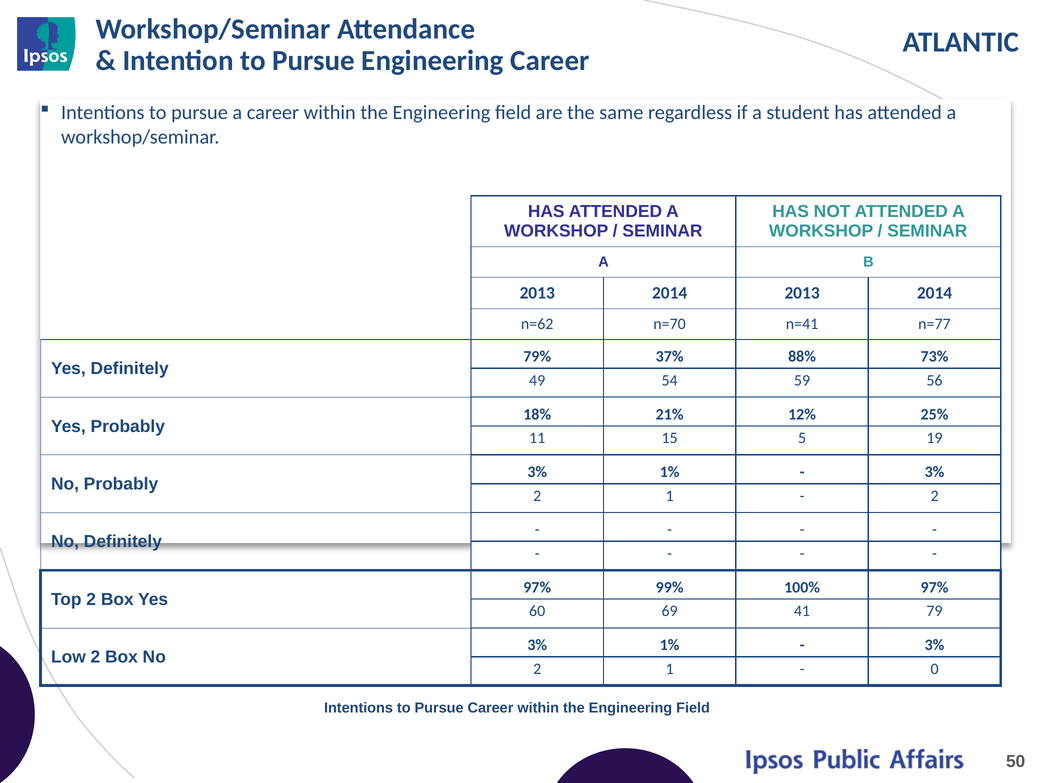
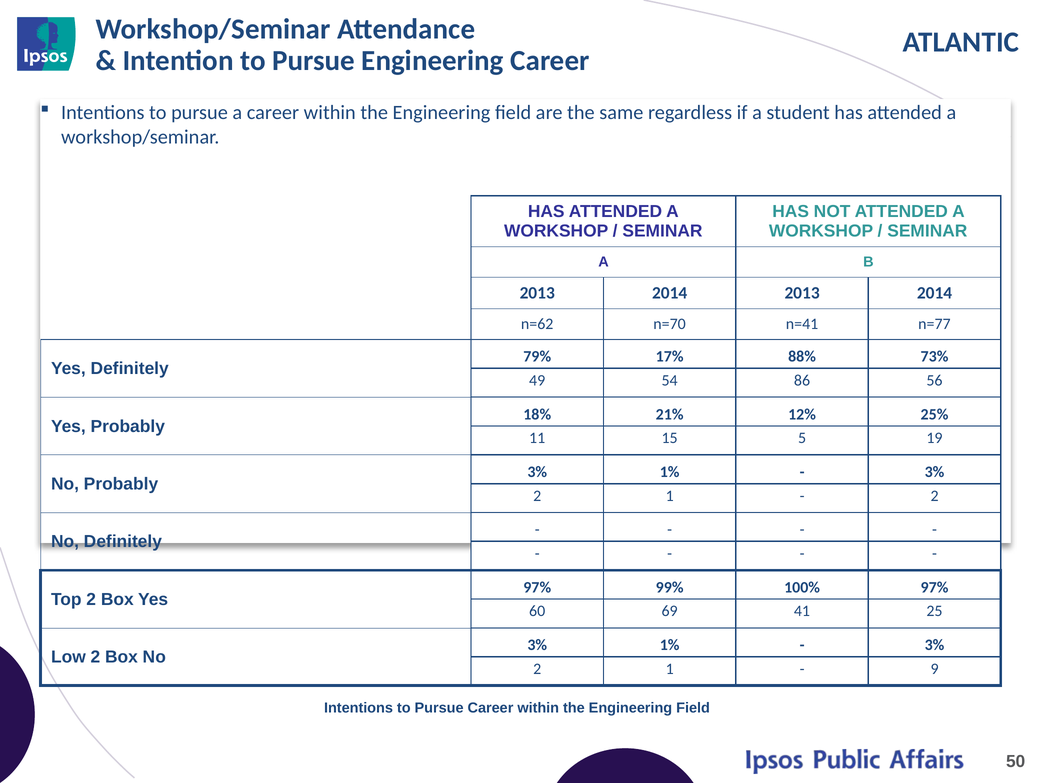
37%: 37% -> 17%
59: 59 -> 86
79: 79 -> 25
0: 0 -> 9
